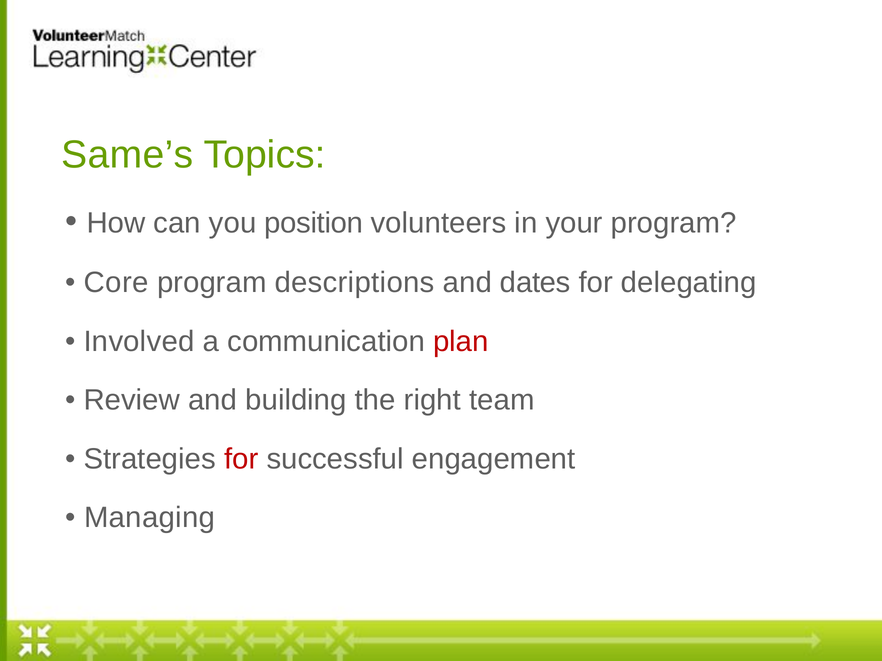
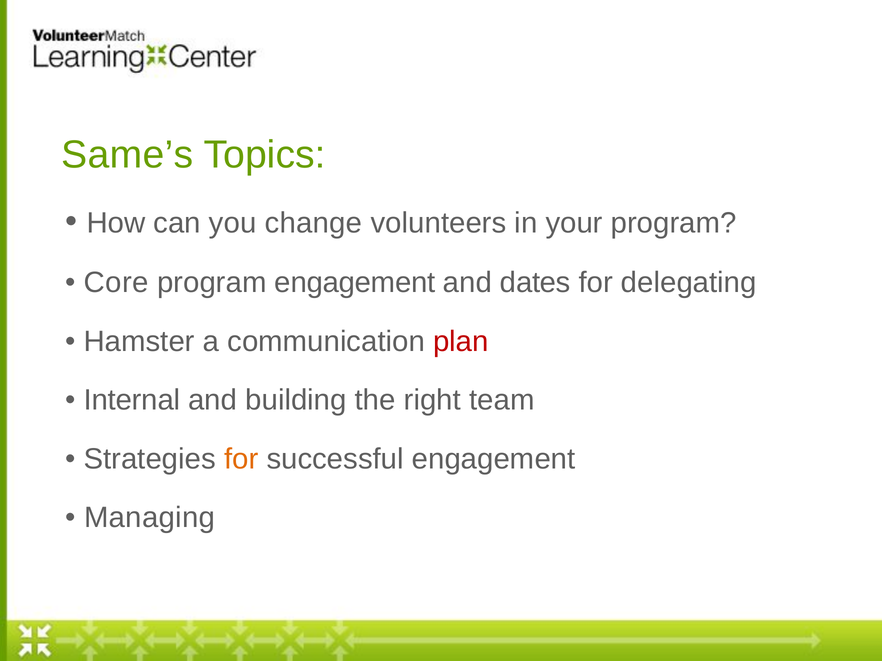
position: position -> change
program descriptions: descriptions -> engagement
Involved: Involved -> Hamster
Review: Review -> Internal
for at (241, 459) colour: red -> orange
